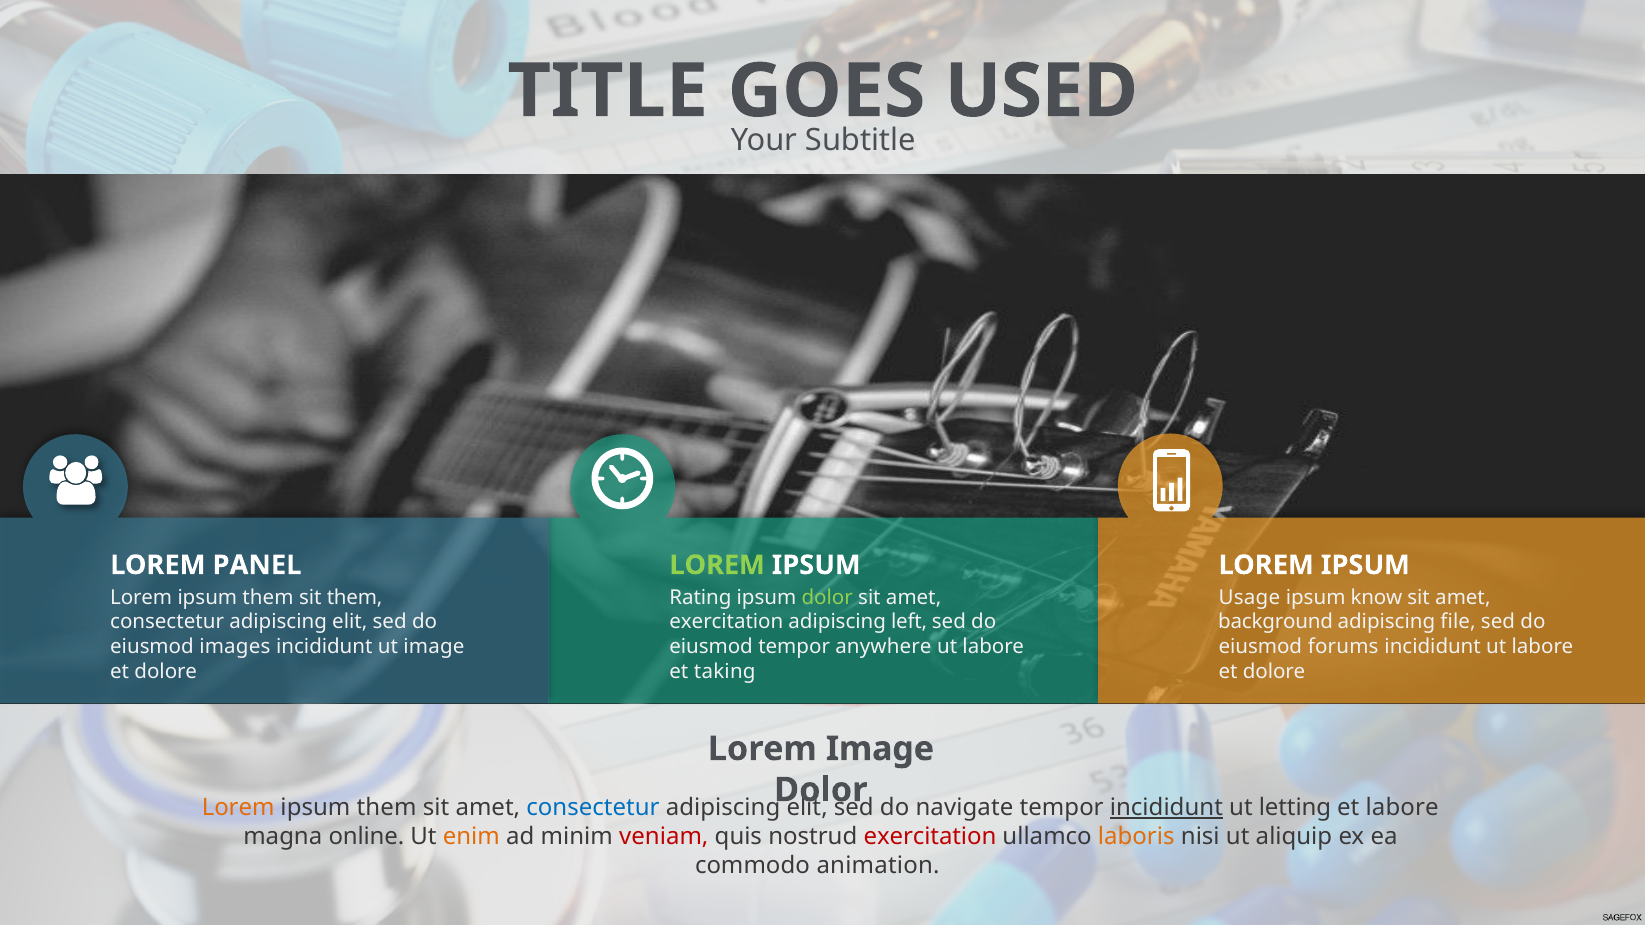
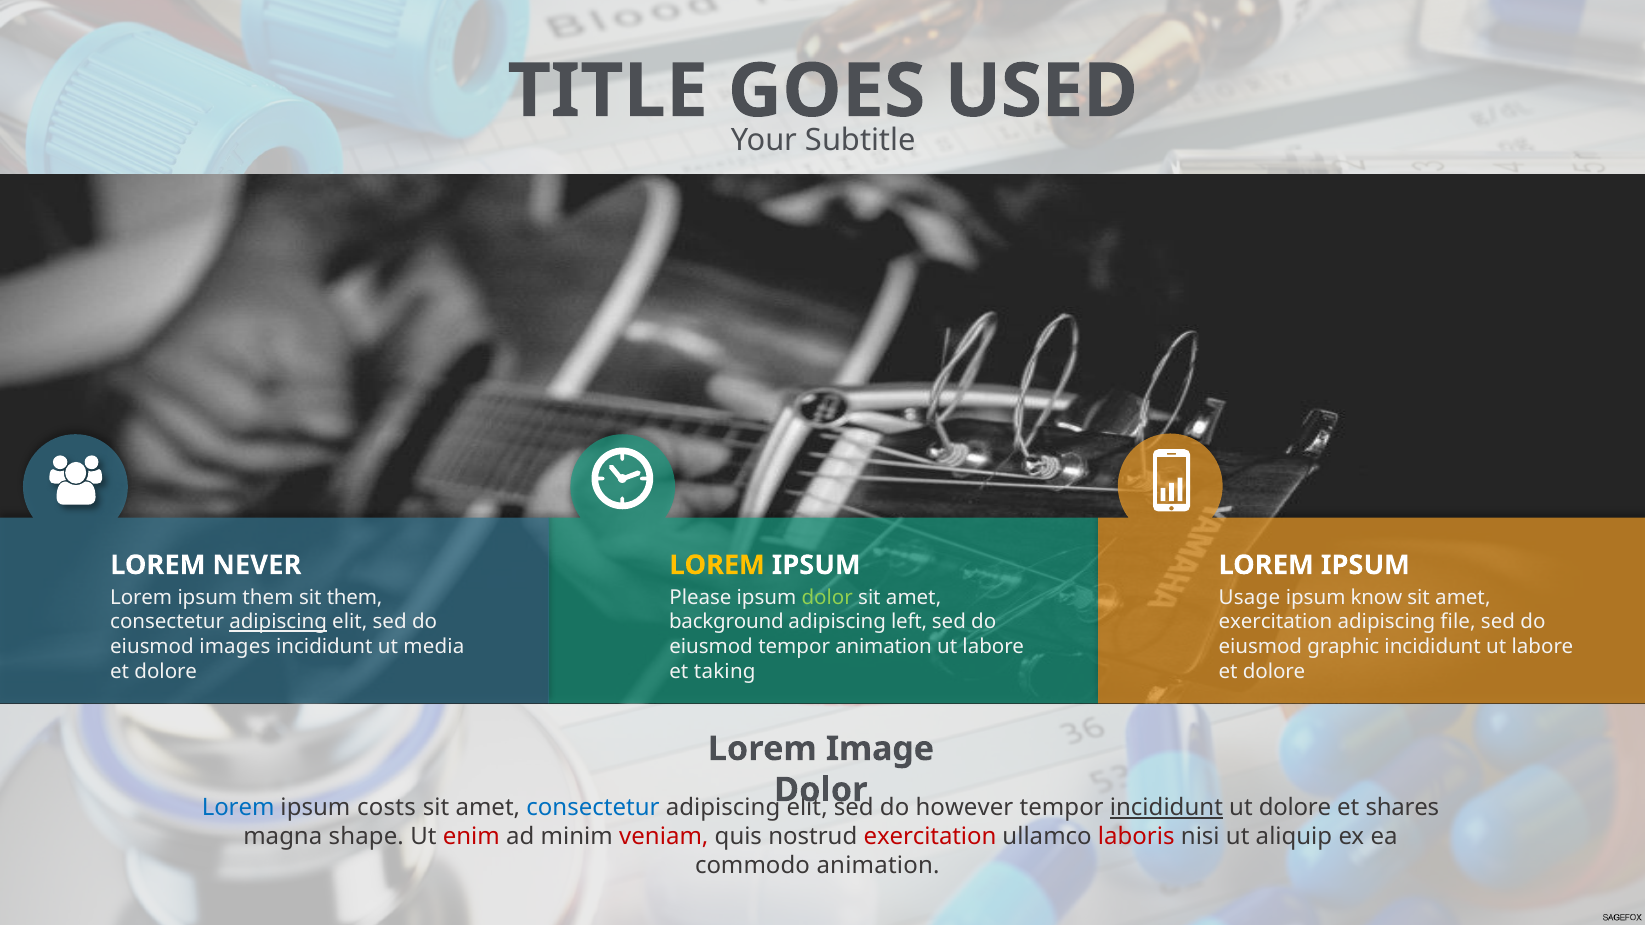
PANEL: PANEL -> NEVER
LOREM at (717, 565) colour: light green -> yellow
Rating: Rating -> Please
adipiscing at (278, 622) underline: none -> present
exercitation at (726, 622): exercitation -> background
background at (1276, 622): background -> exercitation
ut image: image -> media
tempor anywhere: anywhere -> animation
forums: forums -> graphic
Lorem at (238, 808) colour: orange -> blue
them at (387, 808): them -> costs
navigate: navigate -> however
ut letting: letting -> dolore
et labore: labore -> shares
online: online -> shape
enim colour: orange -> red
laboris colour: orange -> red
